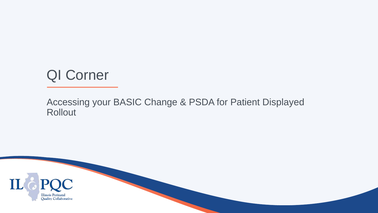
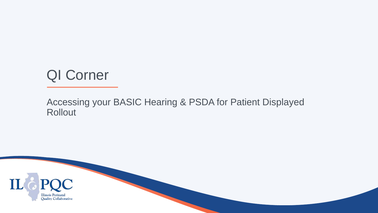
Change: Change -> Hearing
